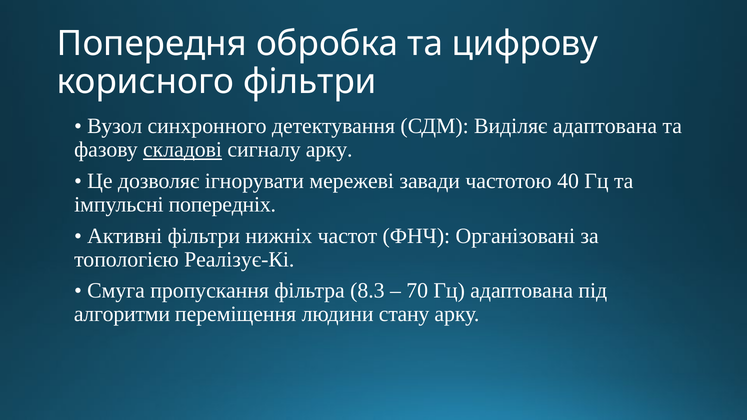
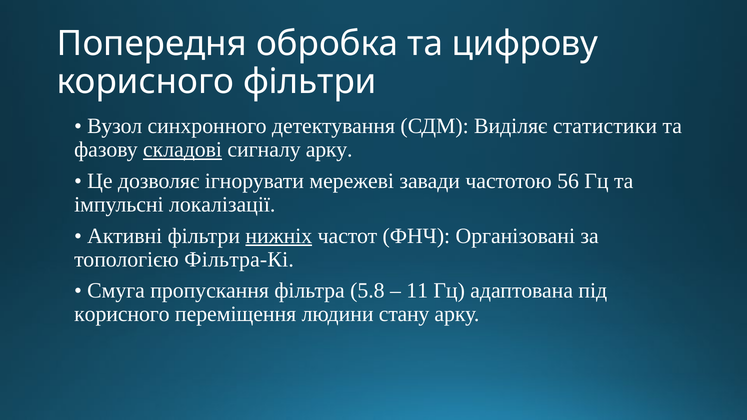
Виділяє адаптована: адаптована -> статистики
40: 40 -> 56
попередніх: попередніх -> локалізації
нижніх underline: none -> present
Реалізує-Кі: Реалізує-Кі -> Фільтра-Кі
8.3: 8.3 -> 5.8
70: 70 -> 11
алгоритми at (122, 314): алгоритми -> корисного
